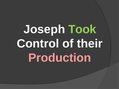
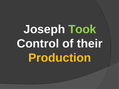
Production colour: pink -> yellow
